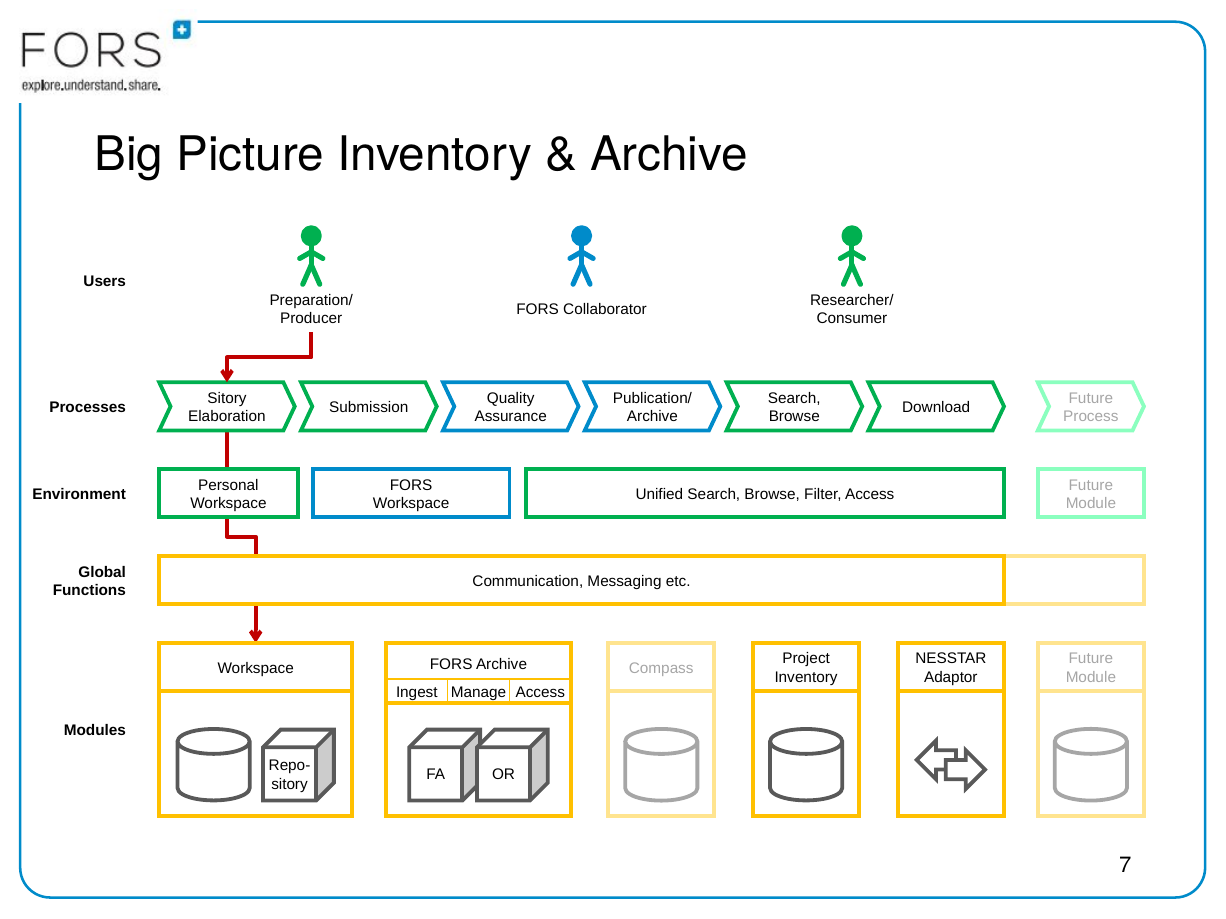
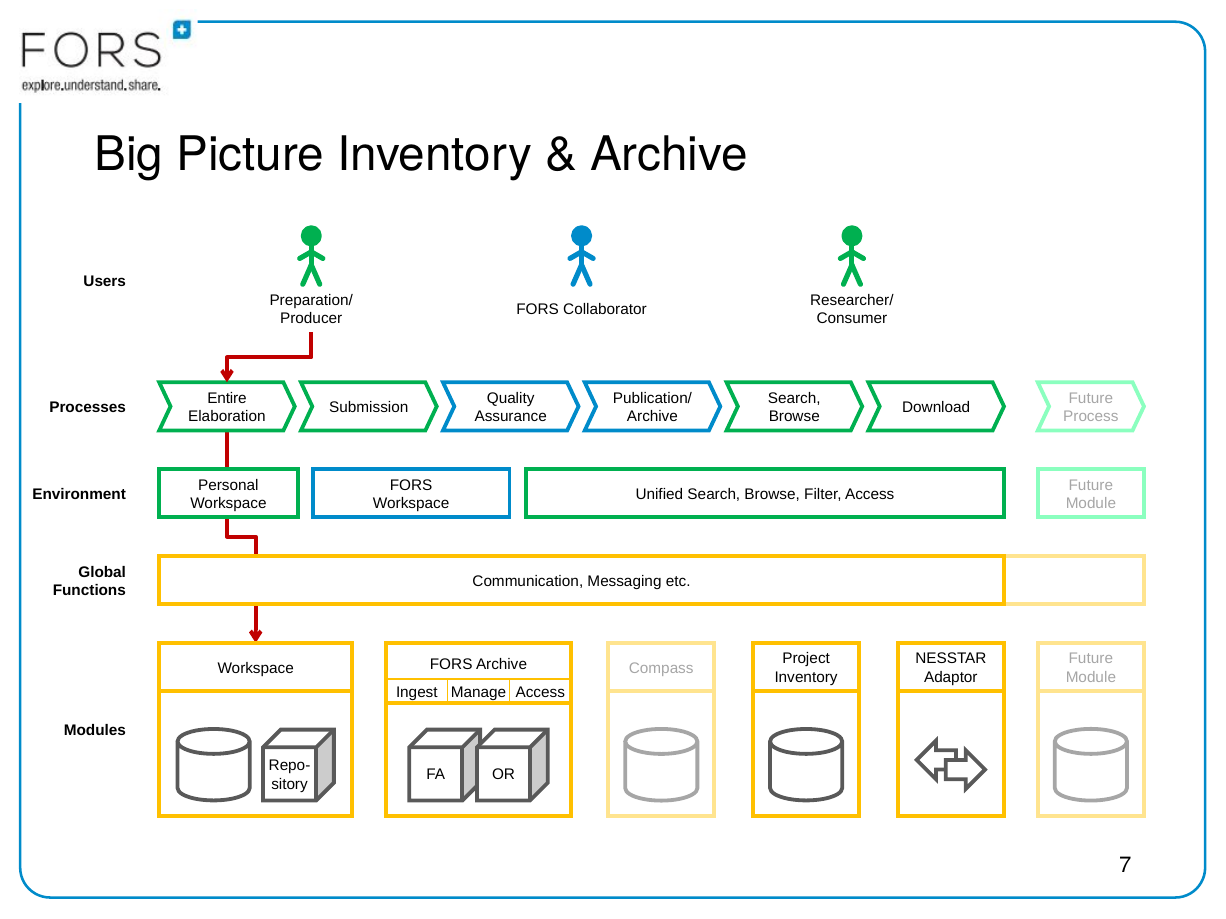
Sitory at (227, 398): Sitory -> Entire
